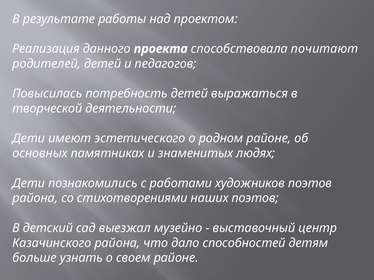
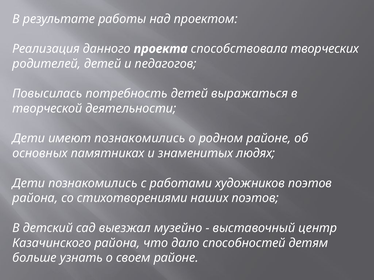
почитают: почитают -> творческих
имеют эстетического: эстетического -> познакомились
